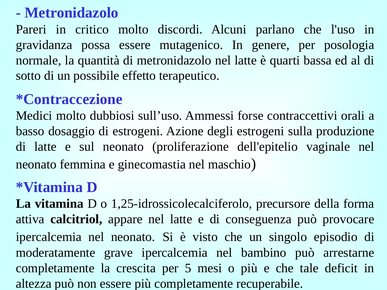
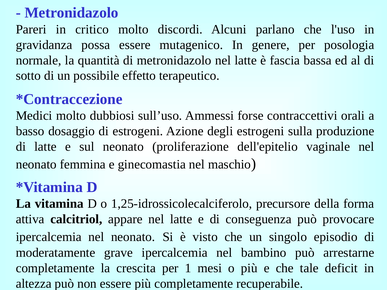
quarti: quarti -> fascia
5: 5 -> 1
